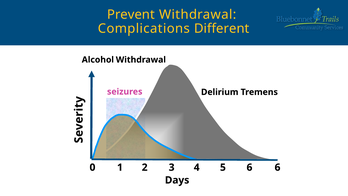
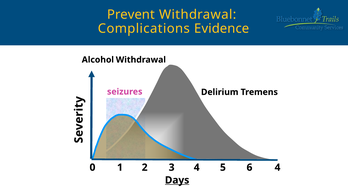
Different: Different -> Evidence
0 6: 6 -> 4
Days underline: none -> present
